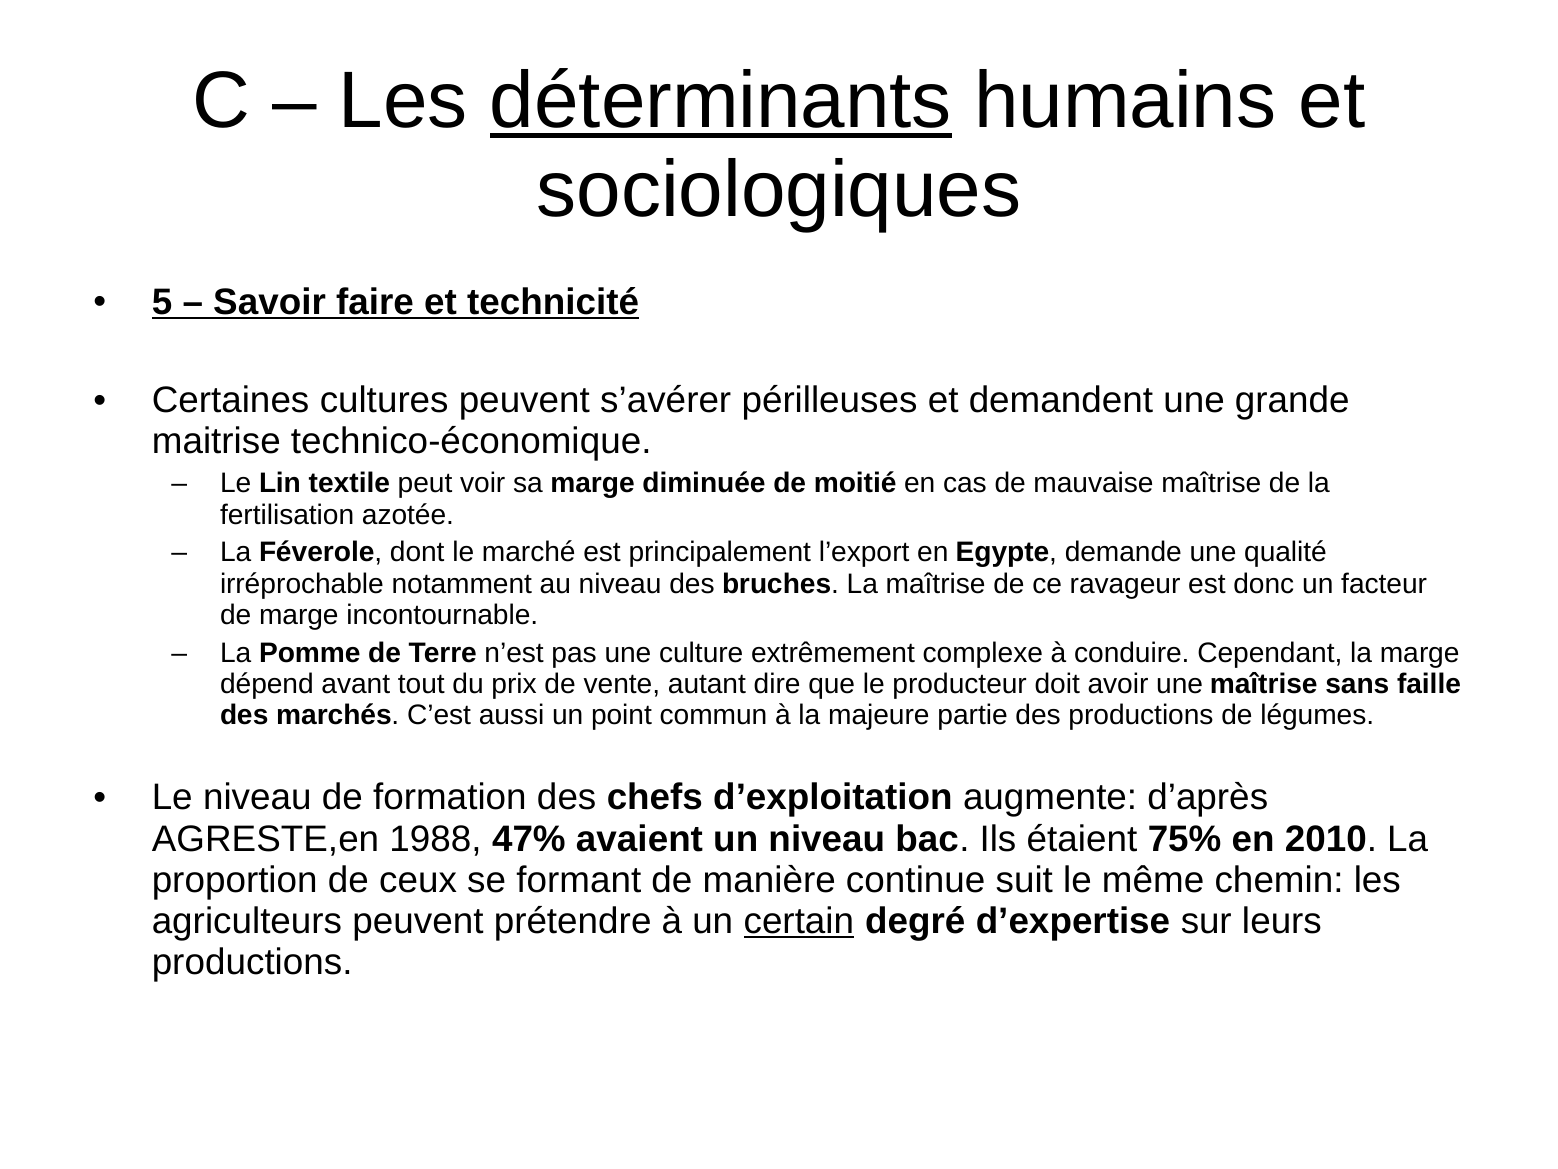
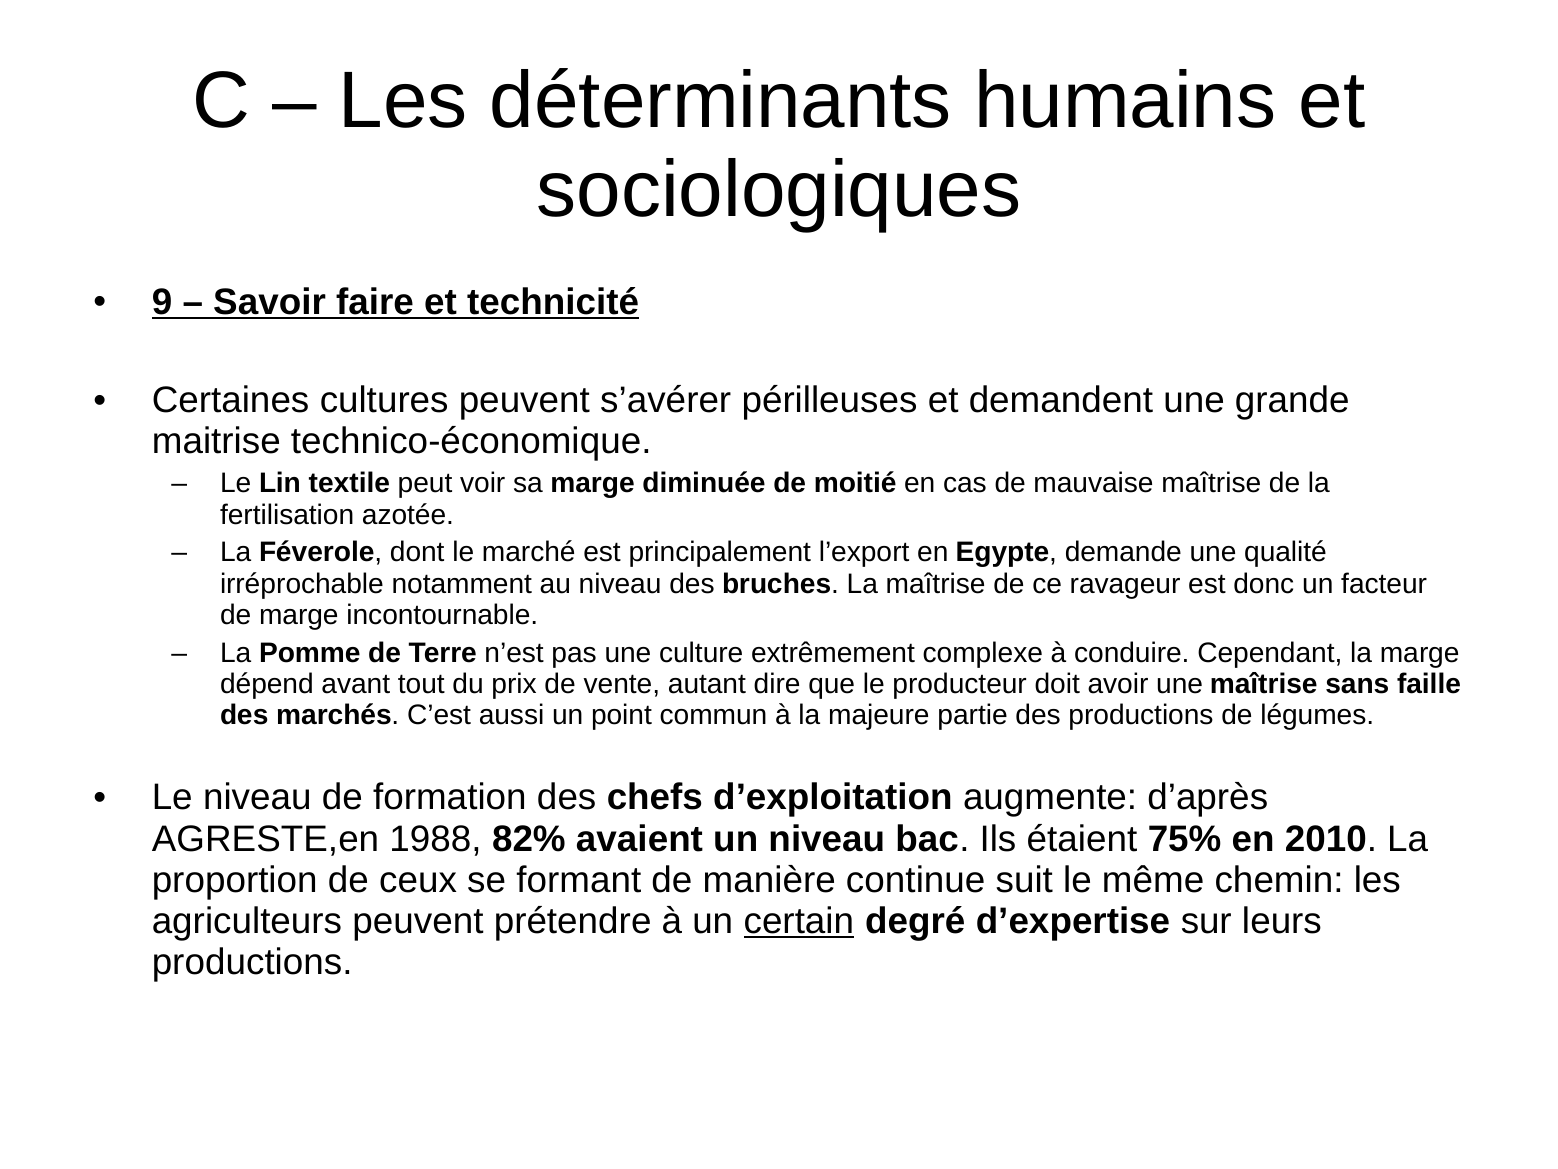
déterminants underline: present -> none
5: 5 -> 9
47%: 47% -> 82%
